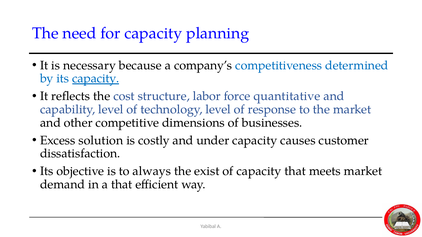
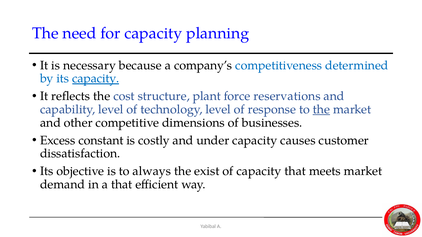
labor: labor -> plant
quantitative: quantitative -> reservations
the at (321, 110) underline: none -> present
solution: solution -> constant
